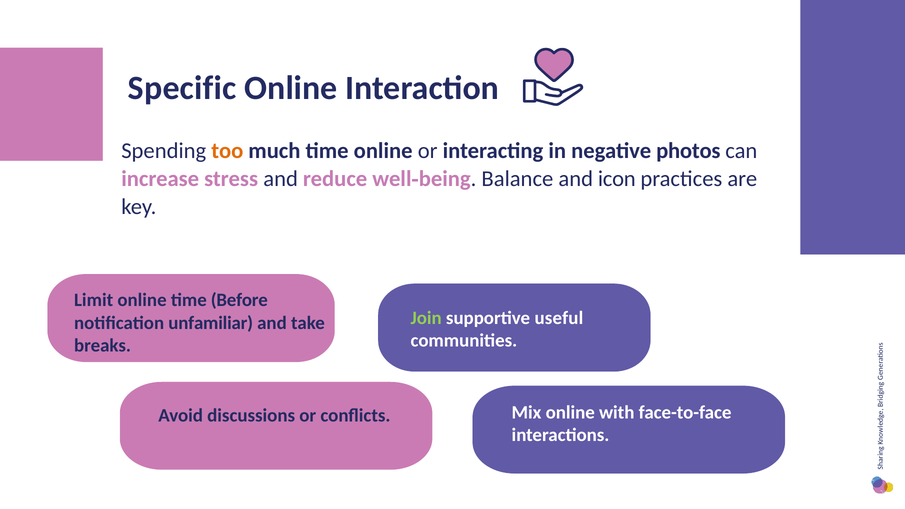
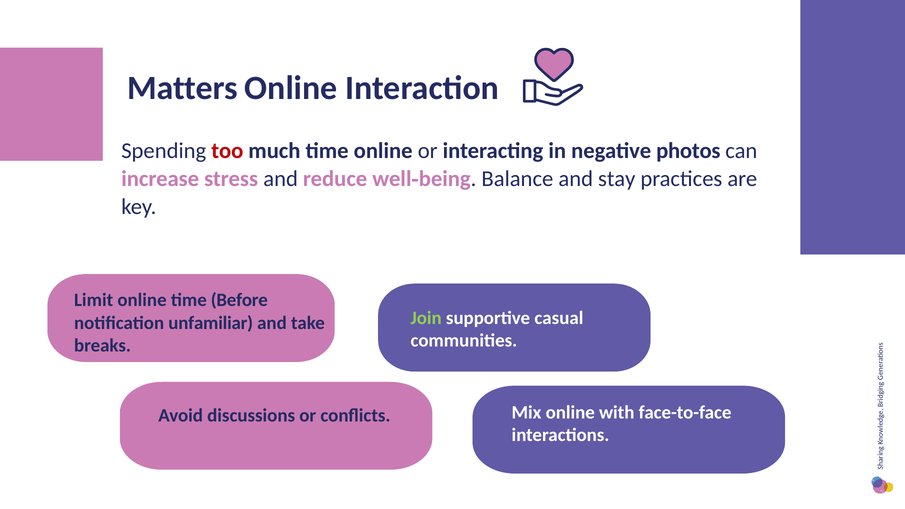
Specific: Specific -> Matters
too colour: orange -> red
icon: icon -> stay
useful: useful -> casual
